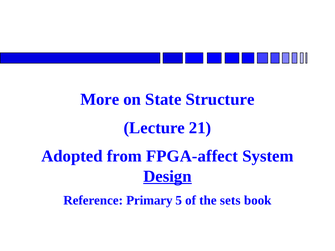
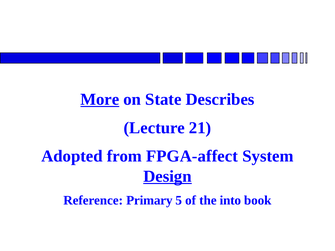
More underline: none -> present
Structure: Structure -> Describes
sets: sets -> into
